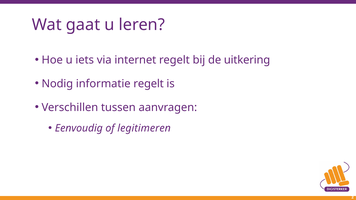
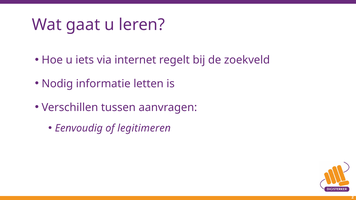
uitkering: uitkering -> zoekveld
informatie regelt: regelt -> letten
